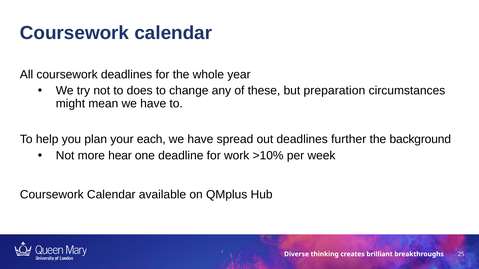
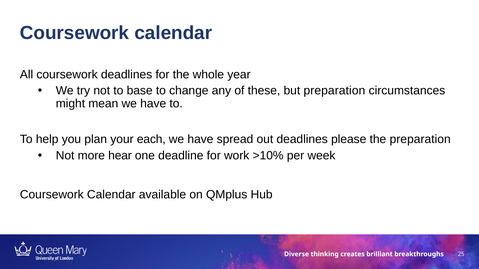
does: does -> base
further: further -> please
the background: background -> preparation
